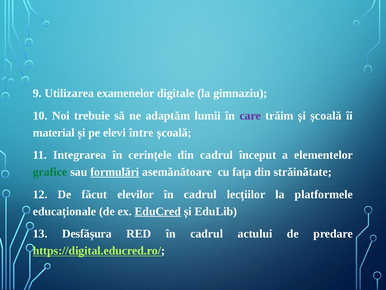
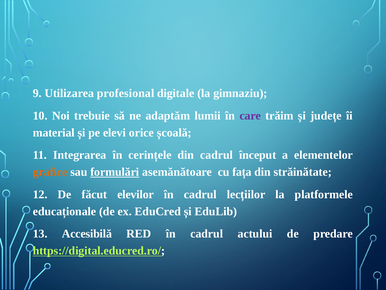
examenelor: examenelor -> profesional
și școală: școală -> județe
între: între -> orice
grafice colour: green -> orange
EduCred underline: present -> none
Desfășura: Desfășura -> Accesibilă
